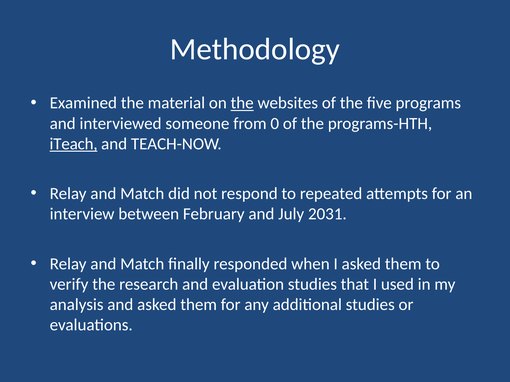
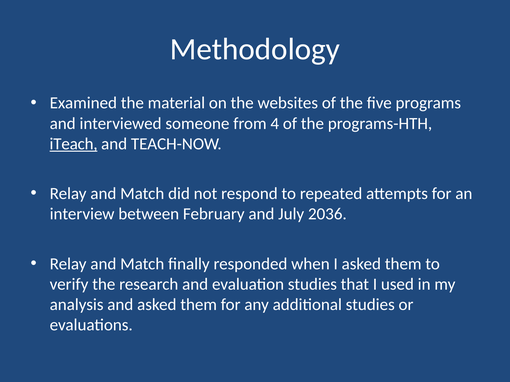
the at (242, 103) underline: present -> none
0: 0 -> 4
2031: 2031 -> 2036
